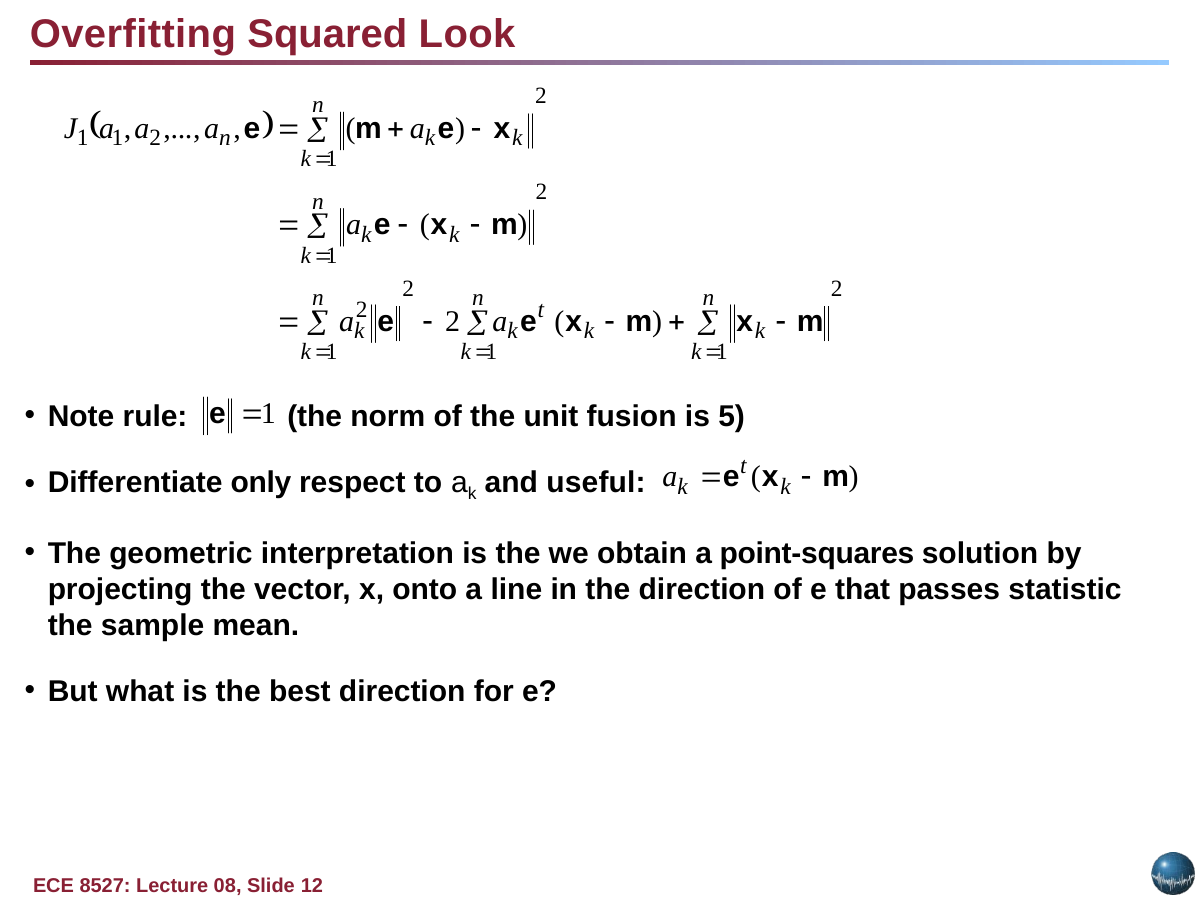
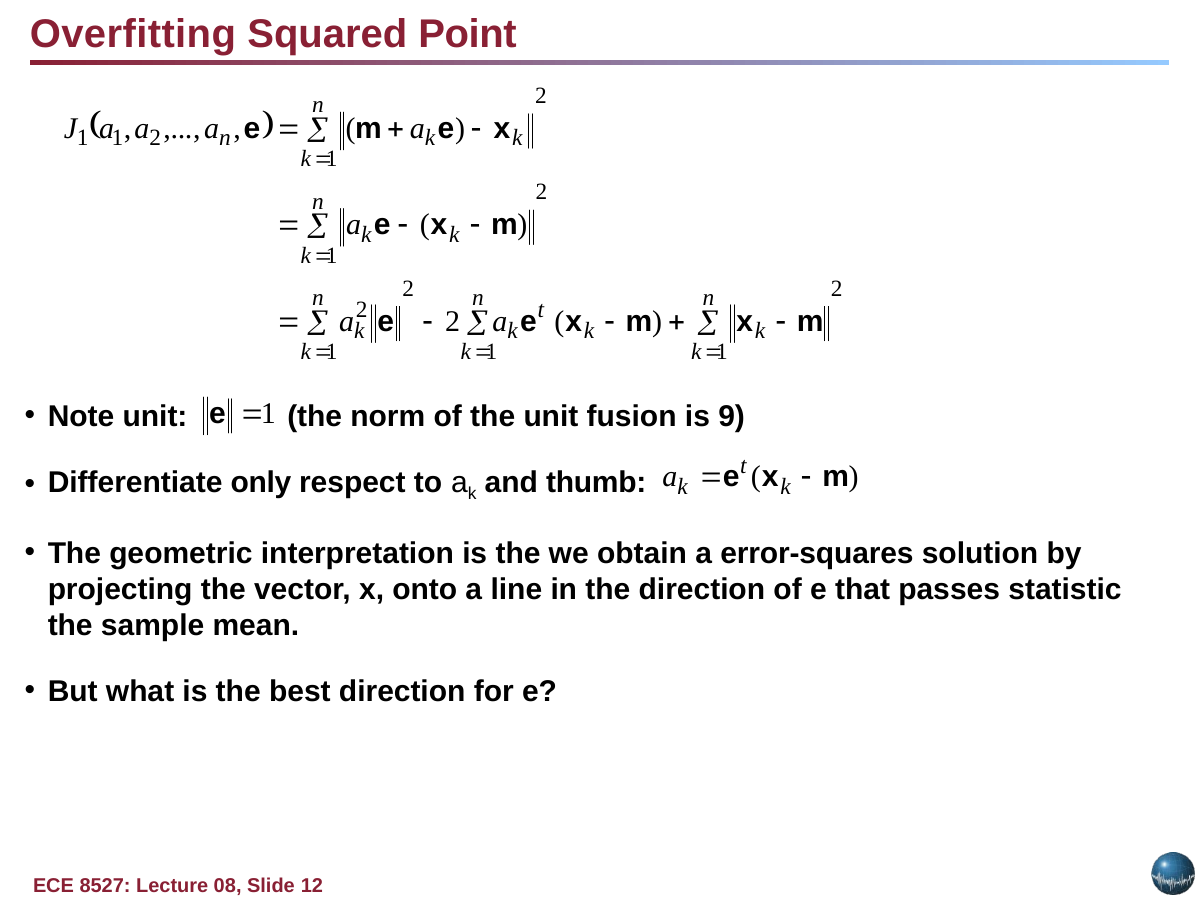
Look: Look -> Point
Note rule: rule -> unit
5: 5 -> 9
useful: useful -> thumb
point-squares: point-squares -> error-squares
